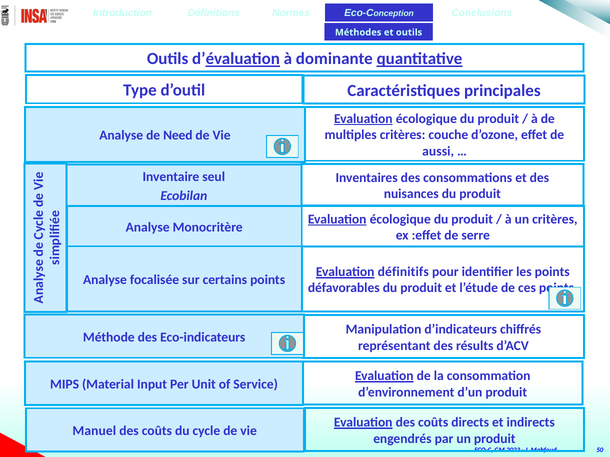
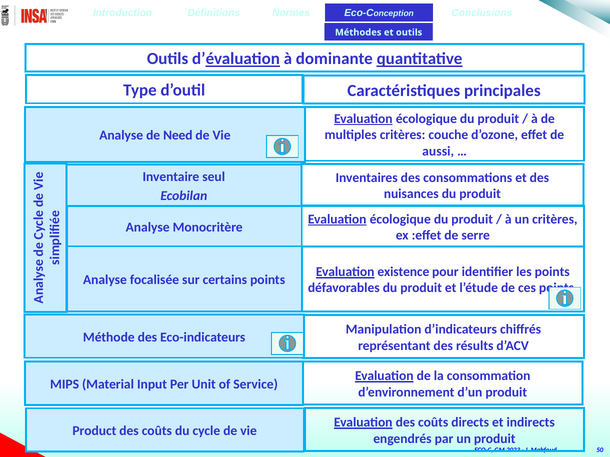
définitifs: définitifs -> existence
Manuel: Manuel -> Product
